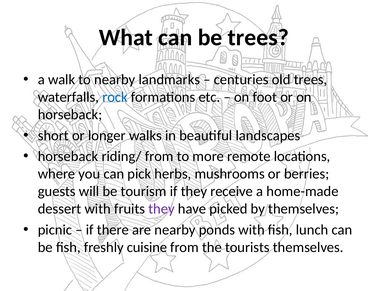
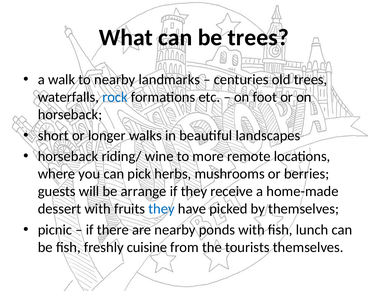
riding/ from: from -> wine
tourism: tourism -> arrange
they at (162, 209) colour: purple -> blue
